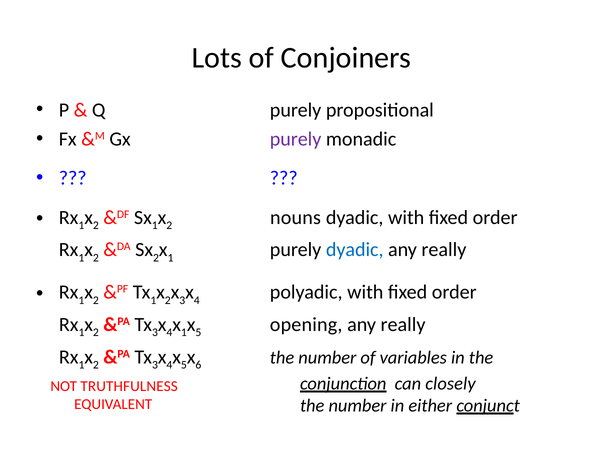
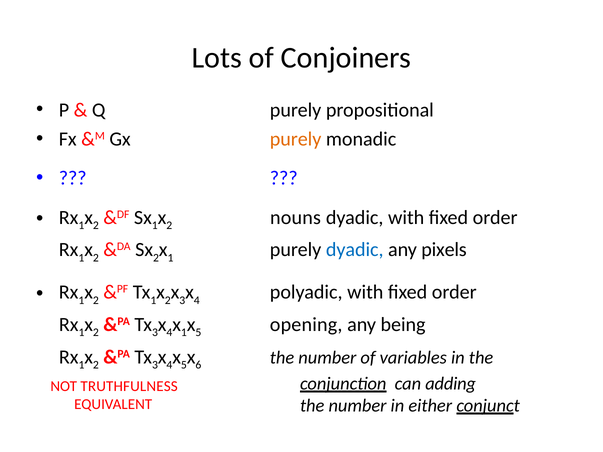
purely at (296, 139) colour: purple -> orange
really at (444, 250): really -> pixels
really at (403, 325): really -> being
closely: closely -> adding
